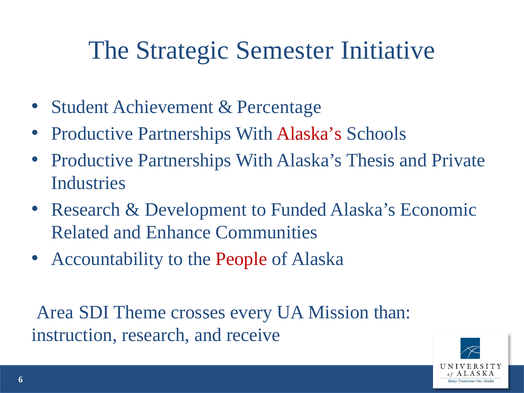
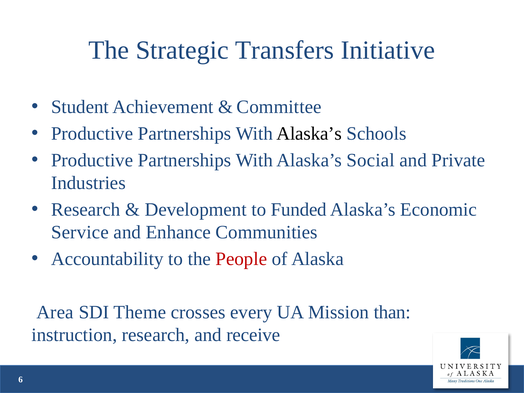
Semester: Semester -> Transfers
Percentage: Percentage -> Committee
Alaska’s at (309, 134) colour: red -> black
Thesis: Thesis -> Social
Related: Related -> Service
